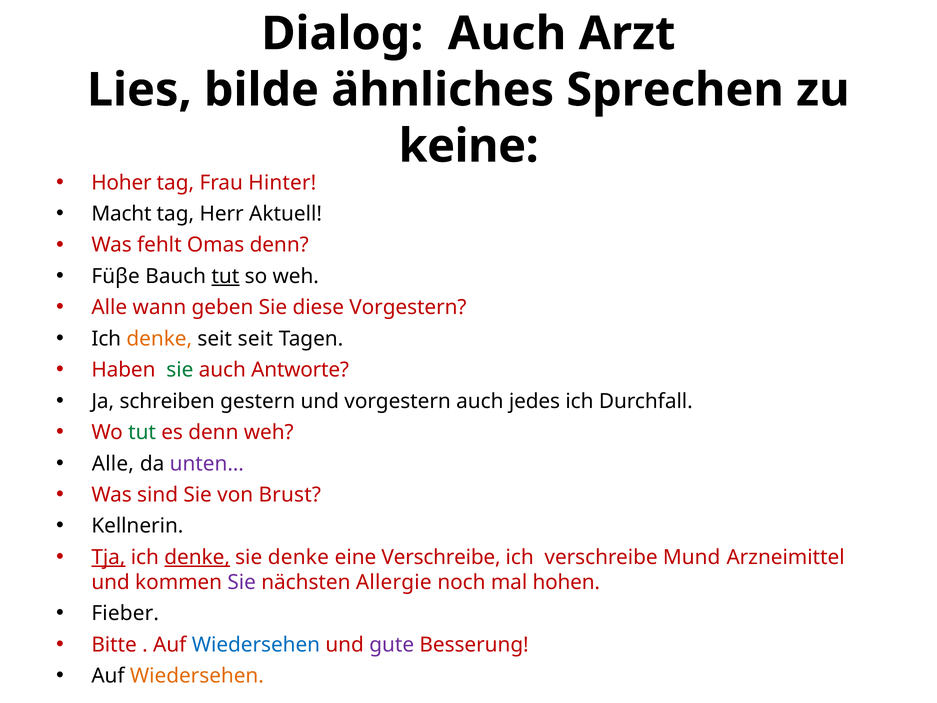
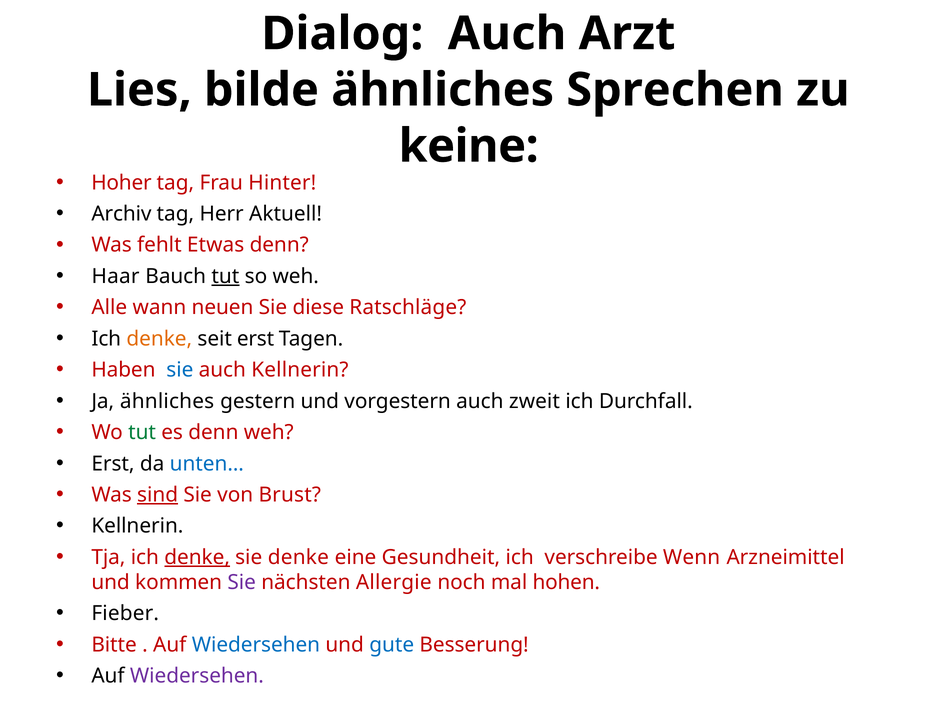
Macht: Macht -> Archiv
Omas: Omas -> Etwas
Füβe: Füβe -> Haar
geben: geben -> neuen
diese Vorgestern: Vorgestern -> Ratschläge
seit seit: seit -> erst
sie at (180, 370) colour: green -> blue
auch Antworte: Antworte -> Kellnerin
Ja schreiben: schreiben -> ähnliches
jedes: jedes -> zweit
Alle at (113, 463): Alle -> Erst
unten… colour: purple -> blue
sind underline: none -> present
Tja underline: present -> none
eine Verschreibe: Verschreibe -> Gesundheit
Mund: Mund -> Wenn
gute colour: purple -> blue
Wiedersehen at (197, 676) colour: orange -> purple
